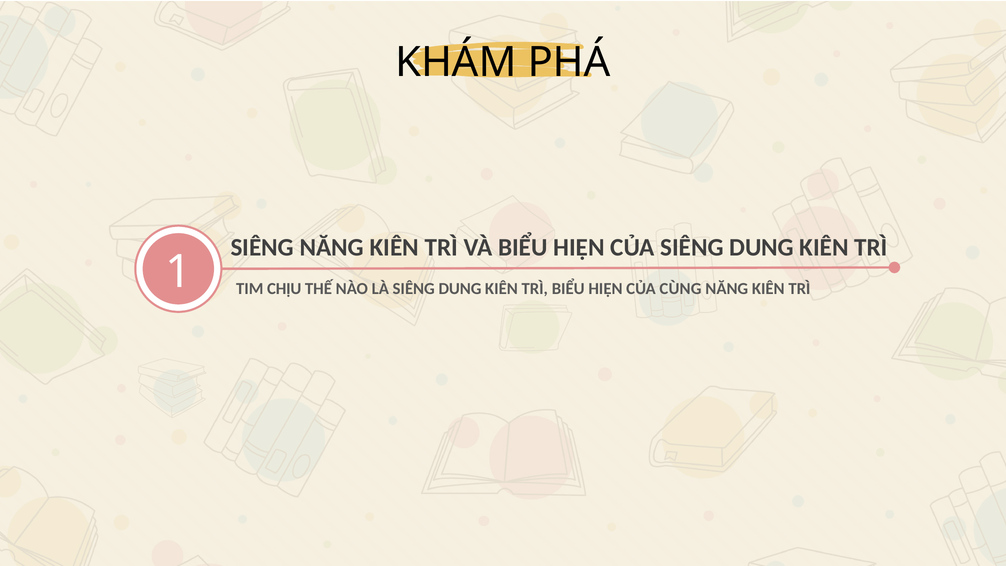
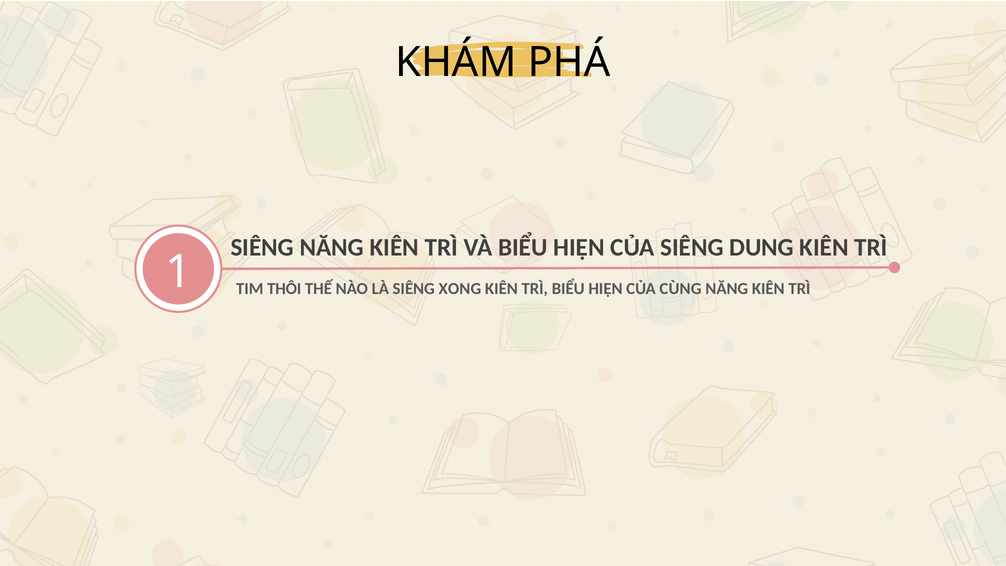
CHỊU: CHỊU -> THÔI
LÀ SIÊNG DUNG: DUNG -> XONG
